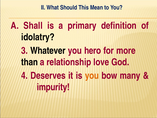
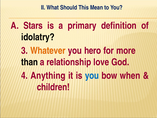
Shall: Shall -> Stars
Whatever colour: black -> orange
Deserves: Deserves -> Anything
you at (92, 75) colour: orange -> blue
many: many -> when
impurity: impurity -> children
